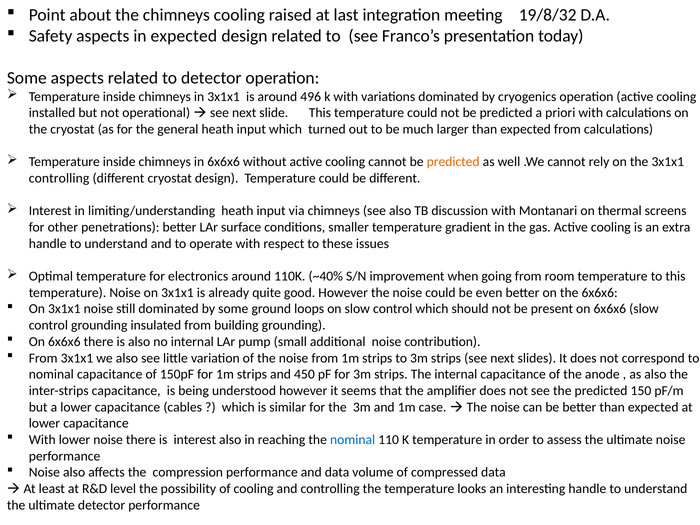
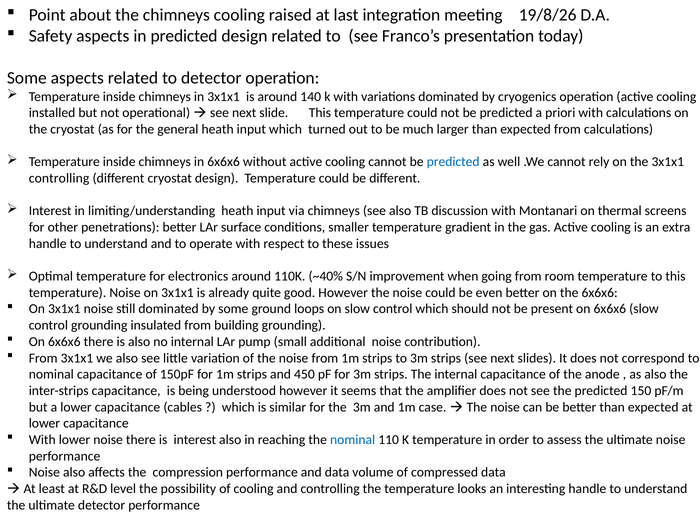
19/8/32: 19/8/32 -> 19/8/26
in expected: expected -> predicted
496: 496 -> 140
predicted at (453, 162) colour: orange -> blue
